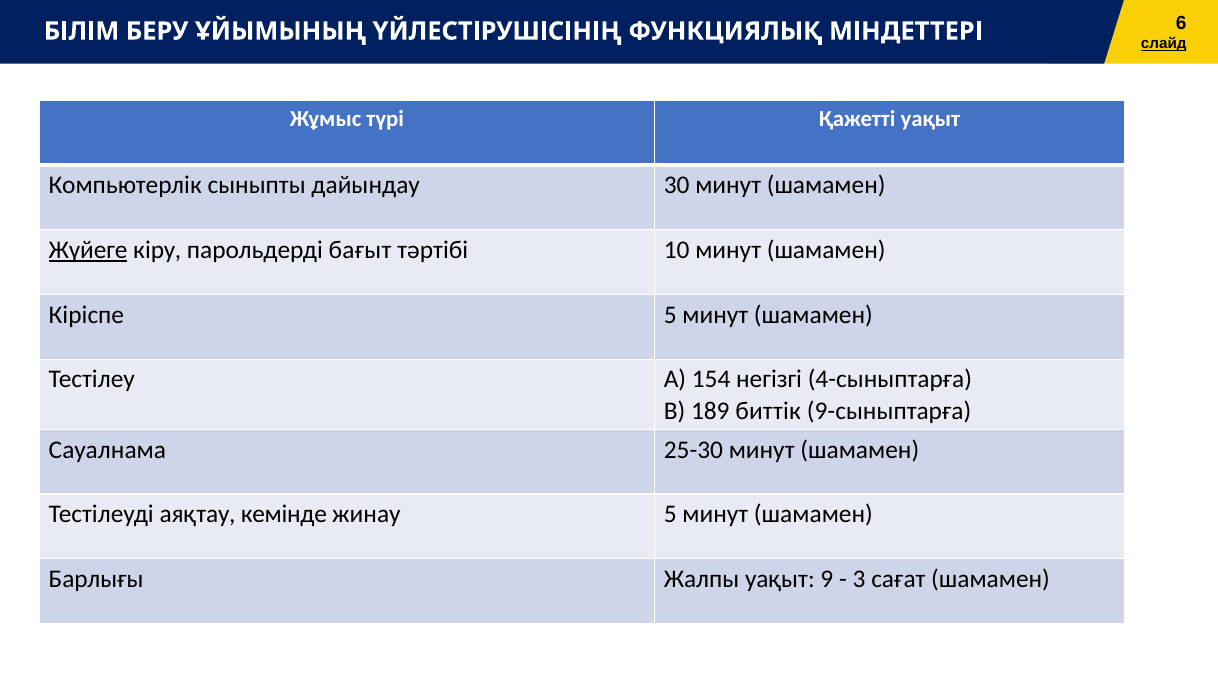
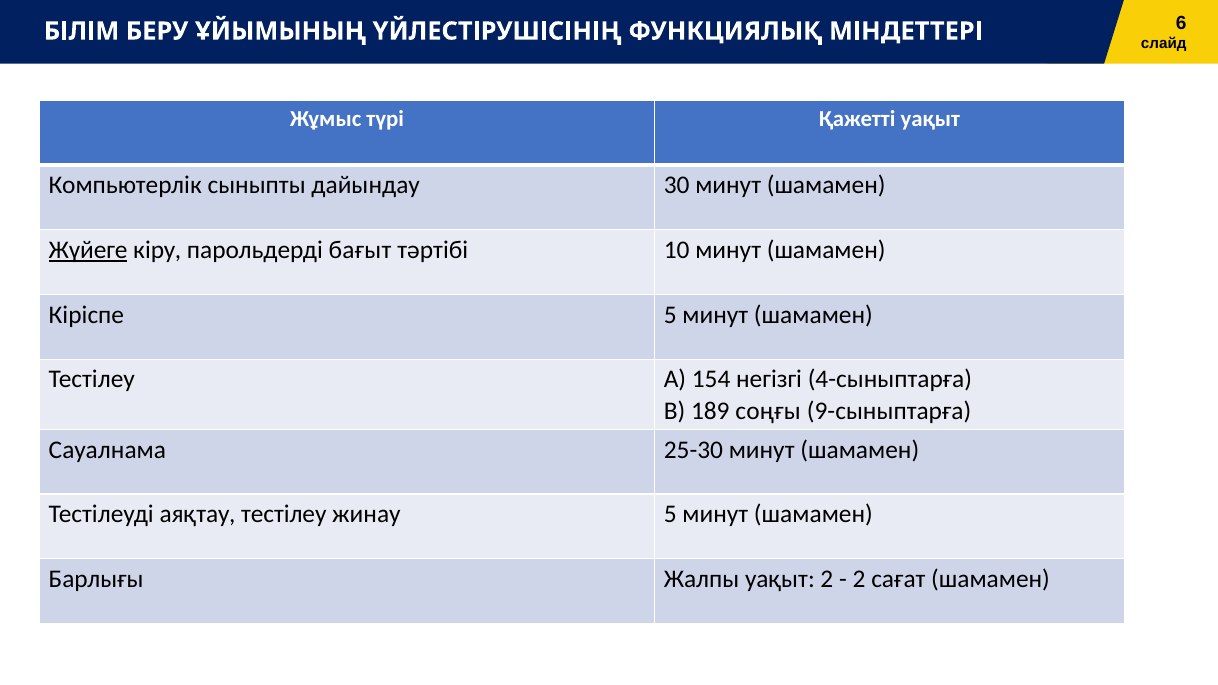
слайд underline: present -> none
биттік: биттік -> соңғы
аяқтау кемінде: кемінде -> тестілеу
уақыт 9: 9 -> 2
3 at (859, 579): 3 -> 2
